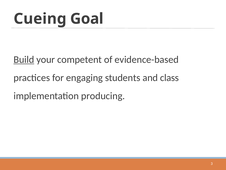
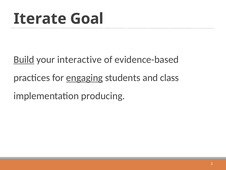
Cueing: Cueing -> Iterate
competent: competent -> interactive
engaging underline: none -> present
